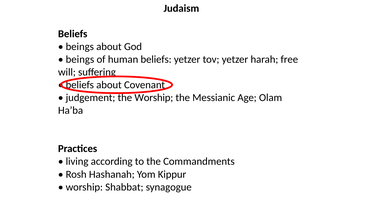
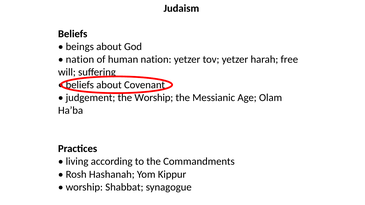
beings at (80, 59): beings -> nation
human beliefs: beliefs -> nation
